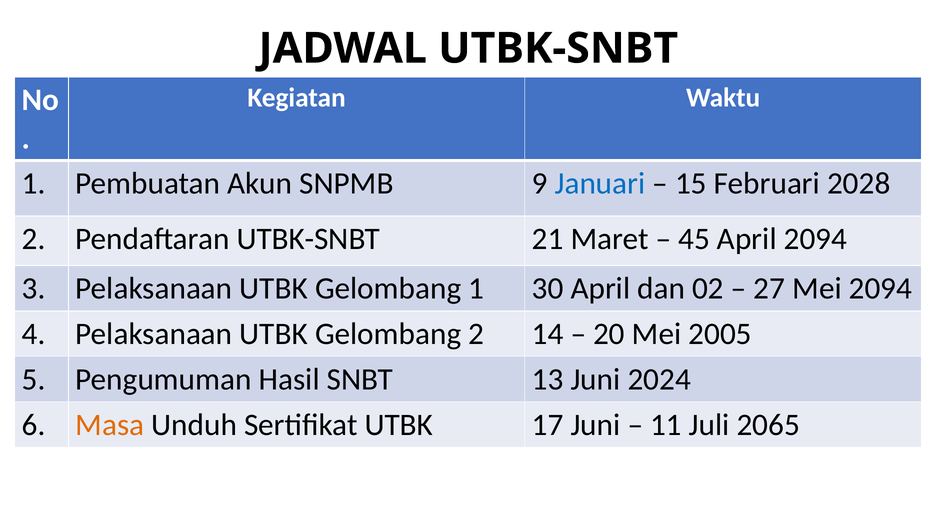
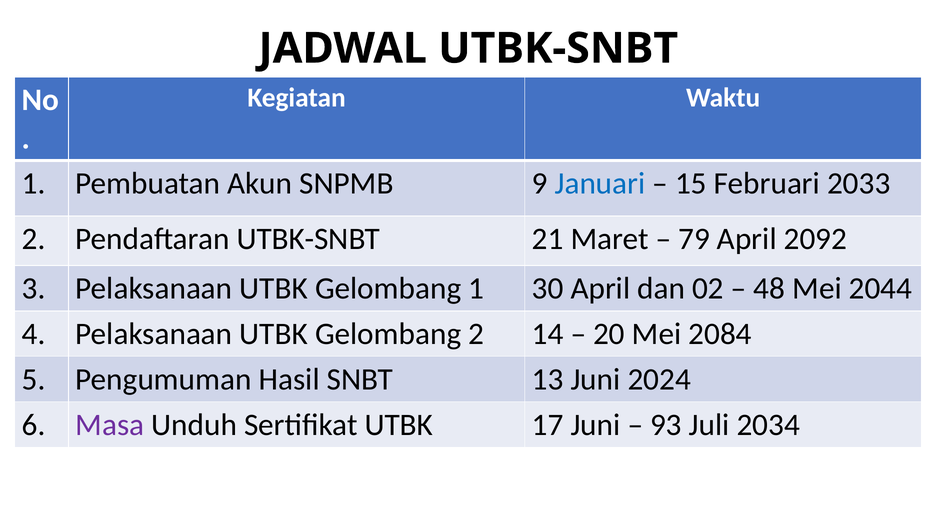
2028: 2028 -> 2033
45: 45 -> 79
April 2094: 2094 -> 2092
27: 27 -> 48
Mei 2094: 2094 -> 2044
2005: 2005 -> 2084
Masa colour: orange -> purple
11: 11 -> 93
2065: 2065 -> 2034
